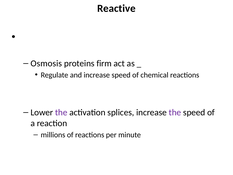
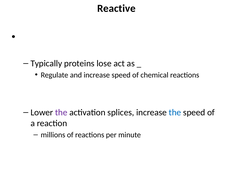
Osmosis: Osmosis -> Typically
firm: firm -> lose
the at (175, 112) colour: purple -> blue
